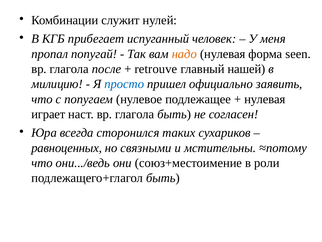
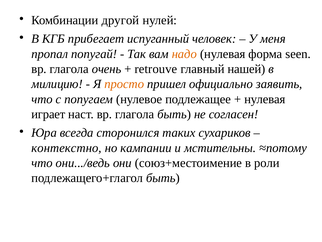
служит: служит -> другой
после: после -> очень
просто colour: blue -> orange
равноценных: равноценных -> контекстно
связными: связными -> кампании
